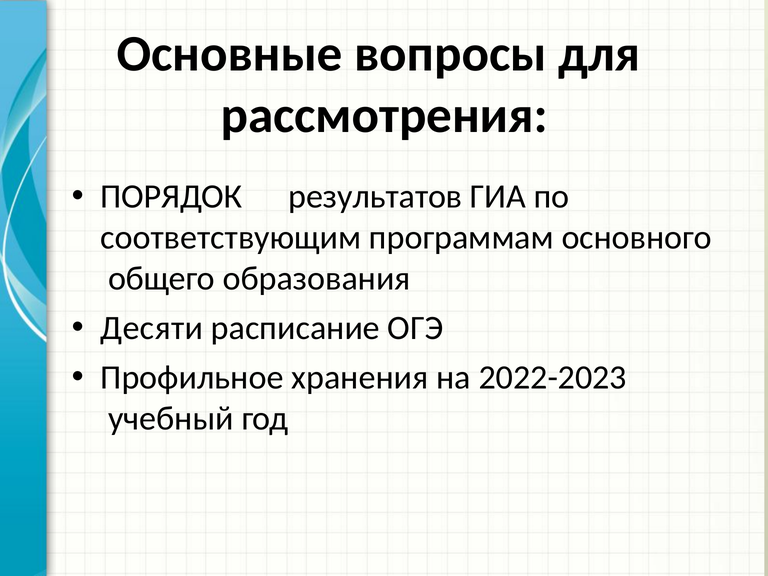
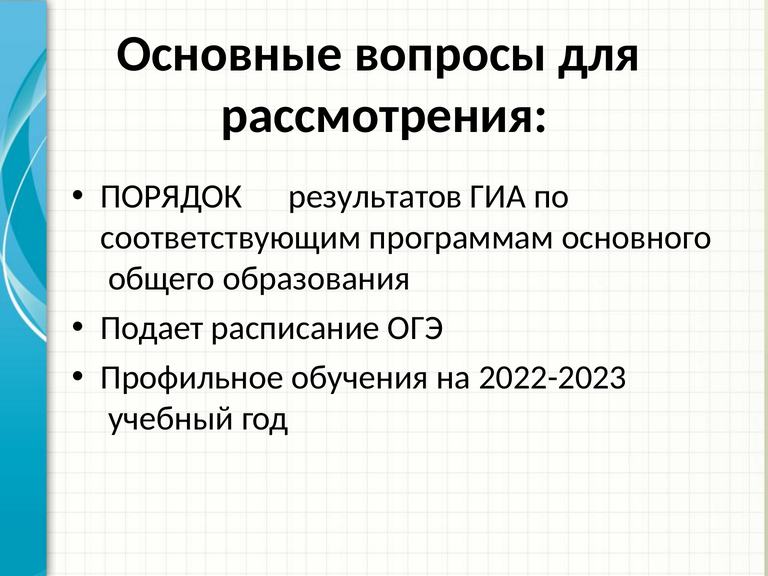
Десяти: Десяти -> Подает
хранения: хранения -> обучения
